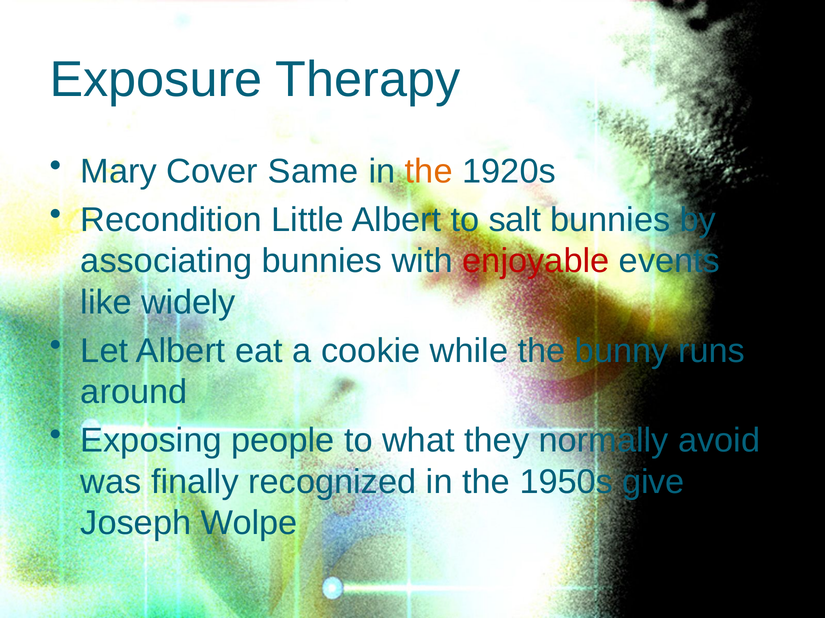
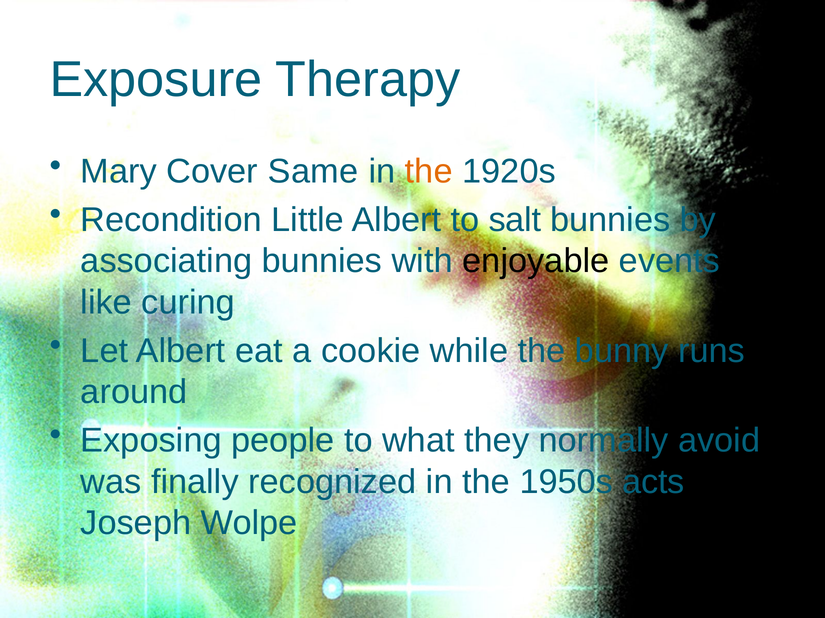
enjoyable colour: red -> black
widely: widely -> curing
give: give -> acts
